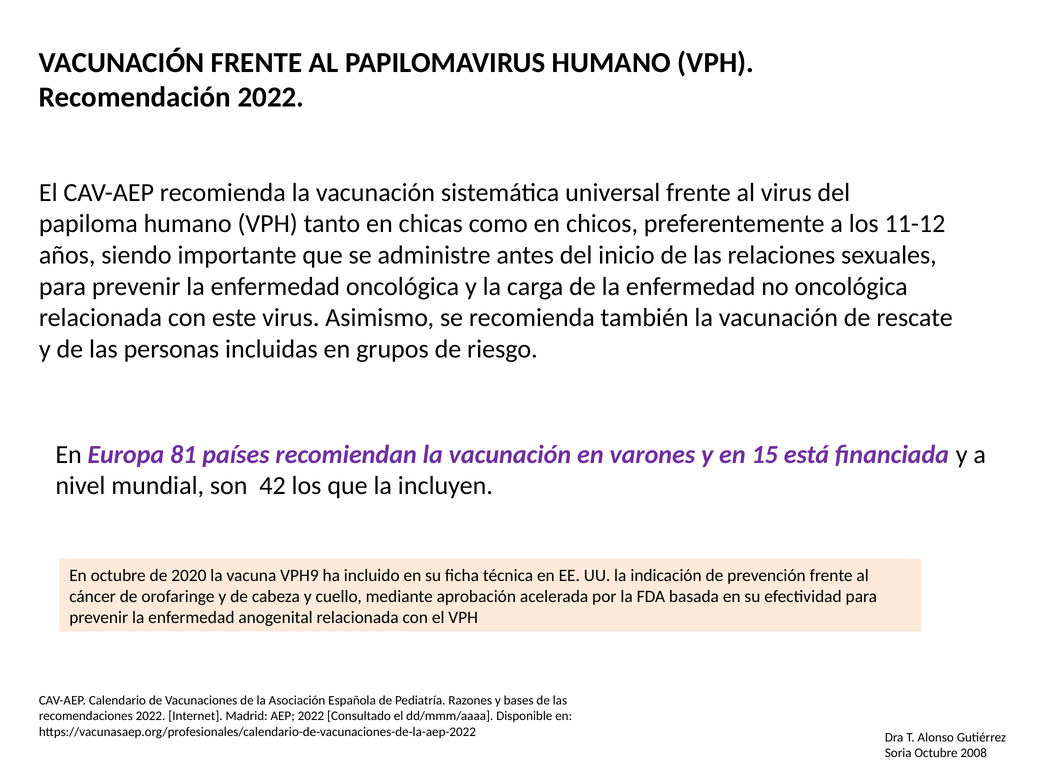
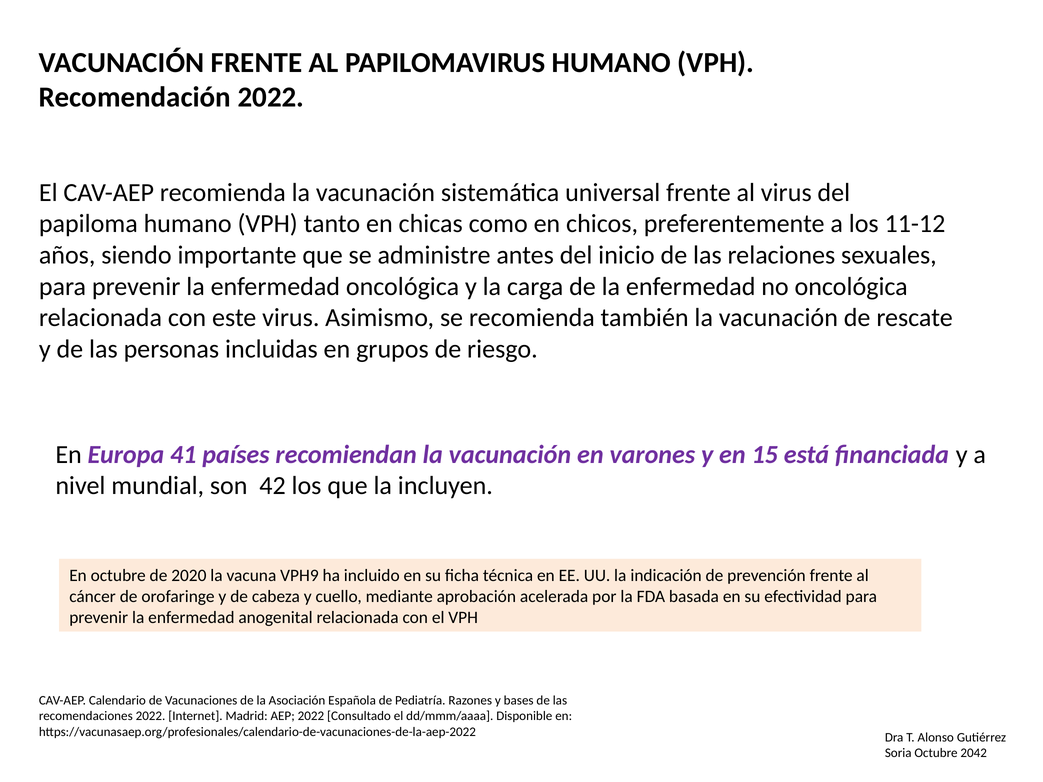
81: 81 -> 41
2008: 2008 -> 2042
